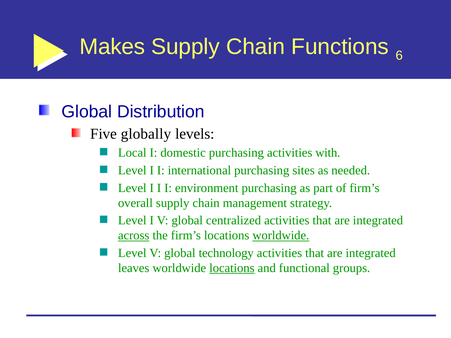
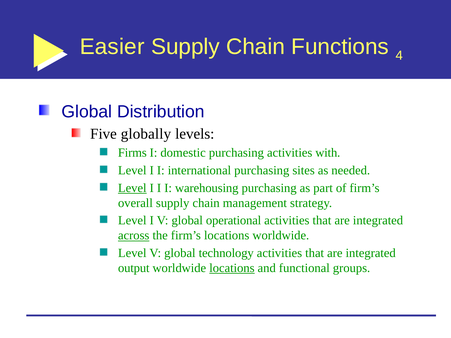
Makes: Makes -> Easier
6: 6 -> 4
Local: Local -> Firms
Level at (132, 188) underline: none -> present
environment: environment -> warehousing
centralized: centralized -> operational
worldwide at (281, 236) underline: present -> none
leaves: leaves -> output
